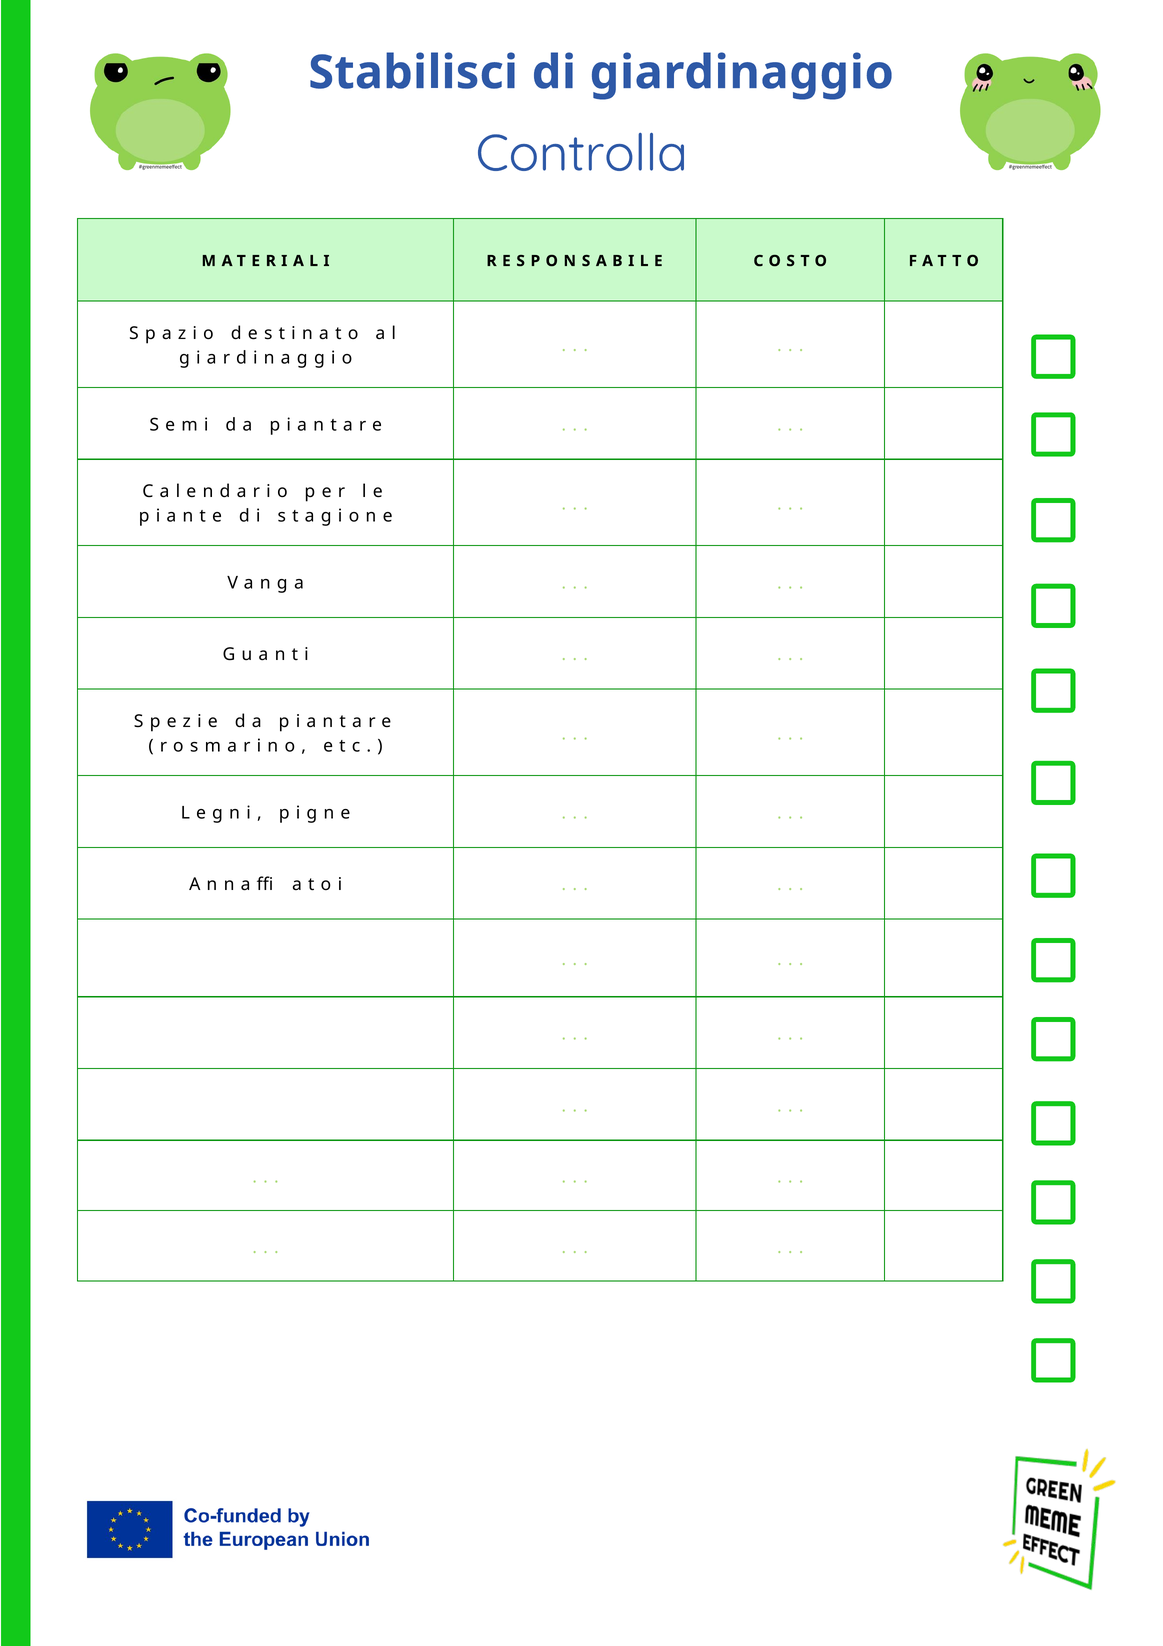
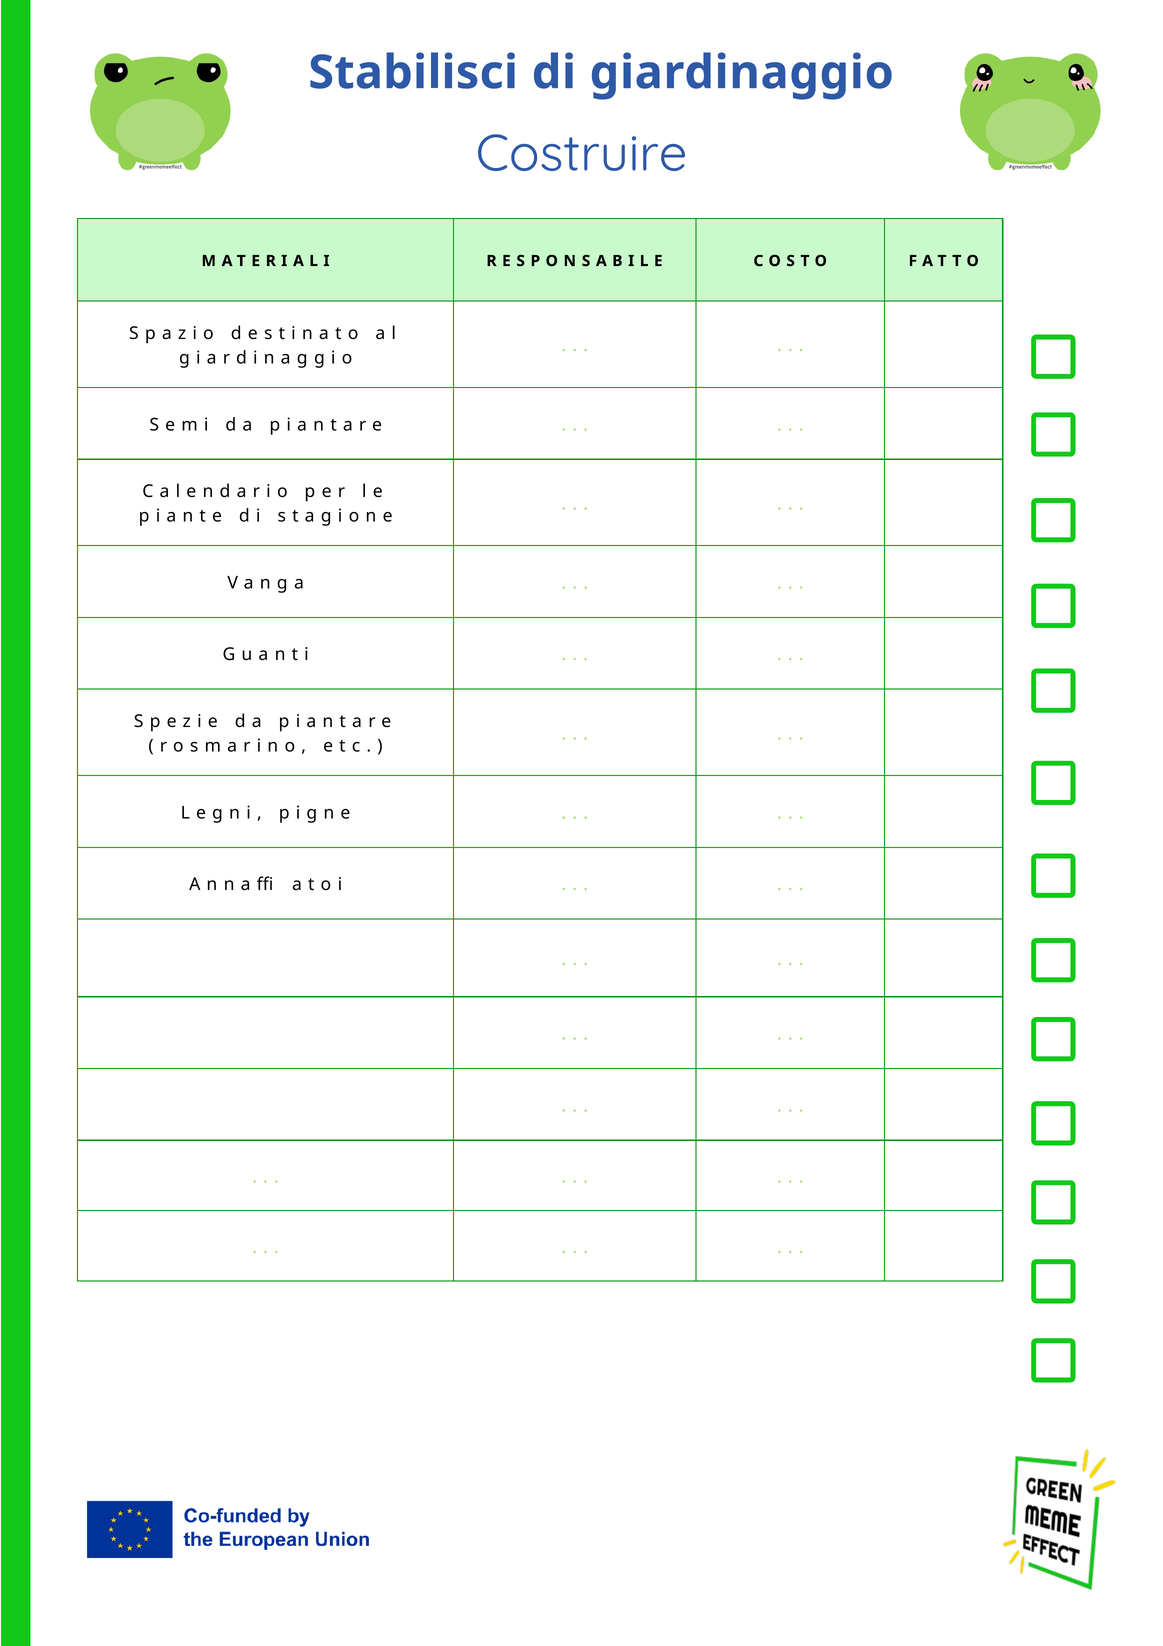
Controlla: Controlla -> Costruire
